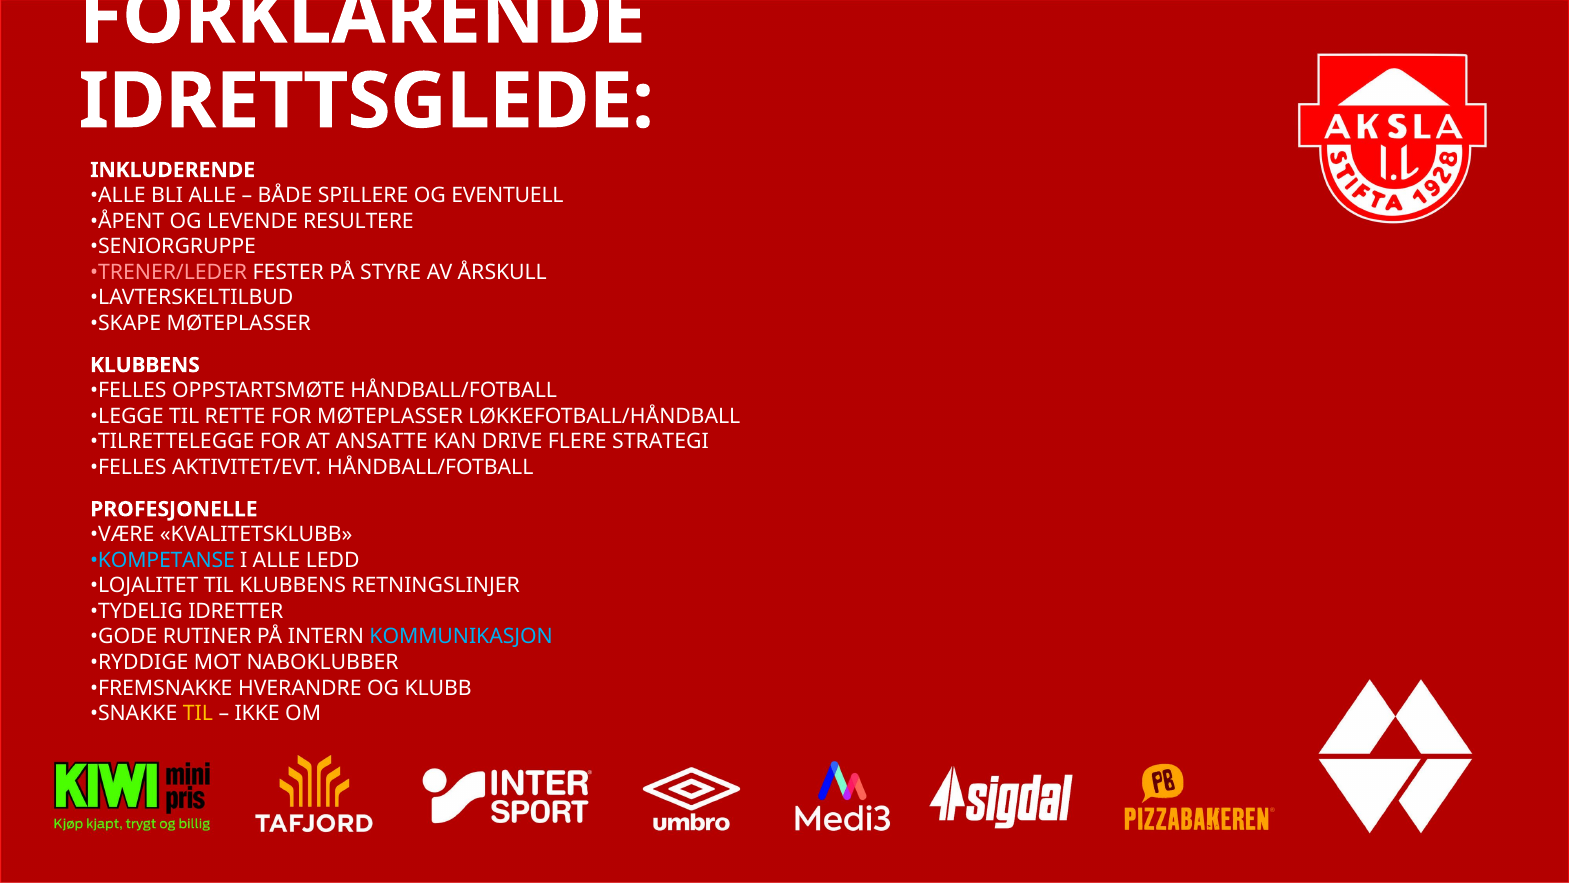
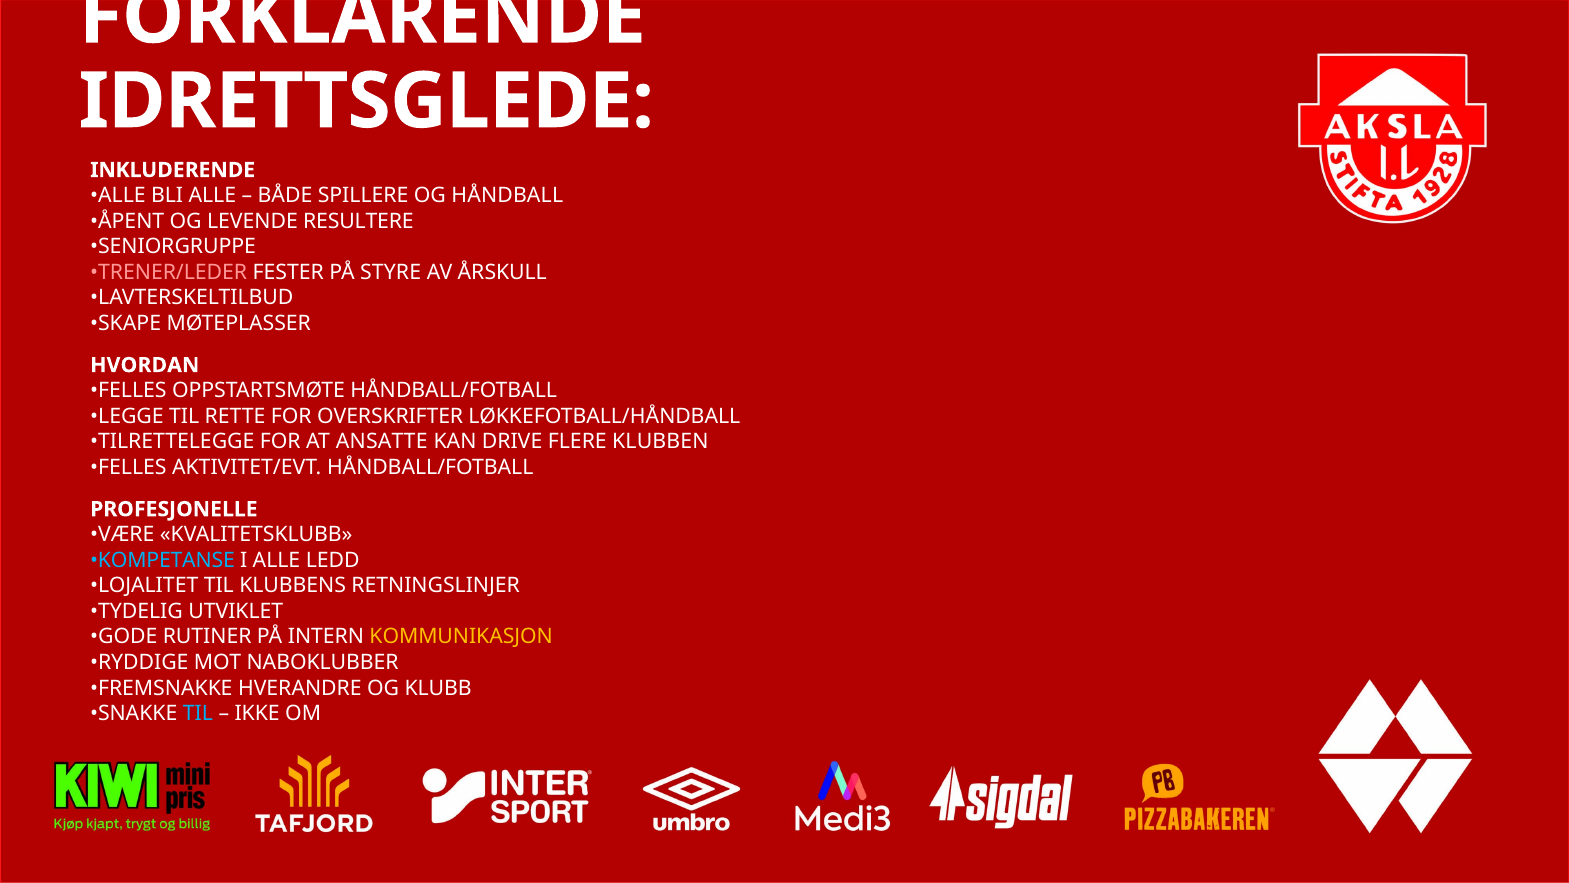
EVENTUELL: EVENTUELL -> HÅNDBALL
KLUBBENS at (145, 365): KLUBBENS -> HVORDAN
FOR MØTEPLASSER: MØTEPLASSER -> OVERSKRIFTER
STRATEGI: STRATEGI -> KLUBBEN
IDRETTER: IDRETTER -> UTVIKLET
KOMMUNIKASJON colour: light blue -> yellow
TIL at (198, 713) colour: yellow -> light blue
